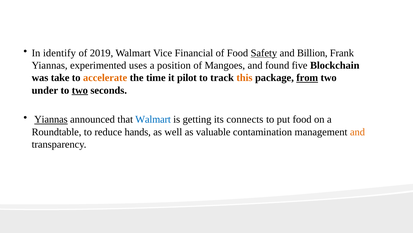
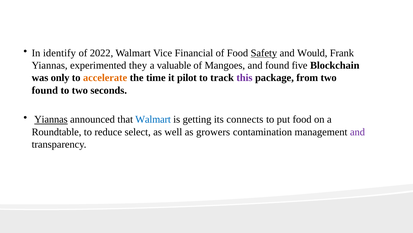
2019: 2019 -> 2022
Billion: Billion -> Would
uses: uses -> they
position: position -> valuable
take: take -> only
this colour: orange -> purple
from underline: present -> none
under at (45, 90): under -> found
two at (80, 90) underline: present -> none
hands: hands -> select
valuable: valuable -> growers
and at (357, 132) colour: orange -> purple
